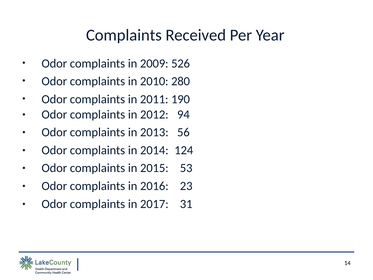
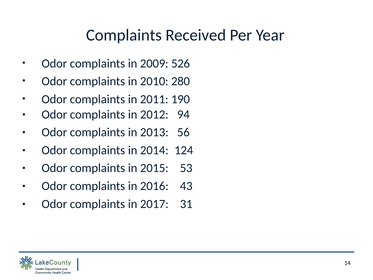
23: 23 -> 43
